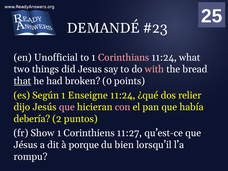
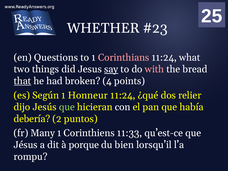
DEMANDÉ: DEMANDÉ -> WHETHER
Unofficial: Unofficial -> Questions
say underline: none -> present
0: 0 -> 4
Enseigne: Enseigne -> Honneur
que at (67, 107) colour: pink -> light green
con colour: pink -> white
Show: Show -> Many
11:27: 11:27 -> 11:33
